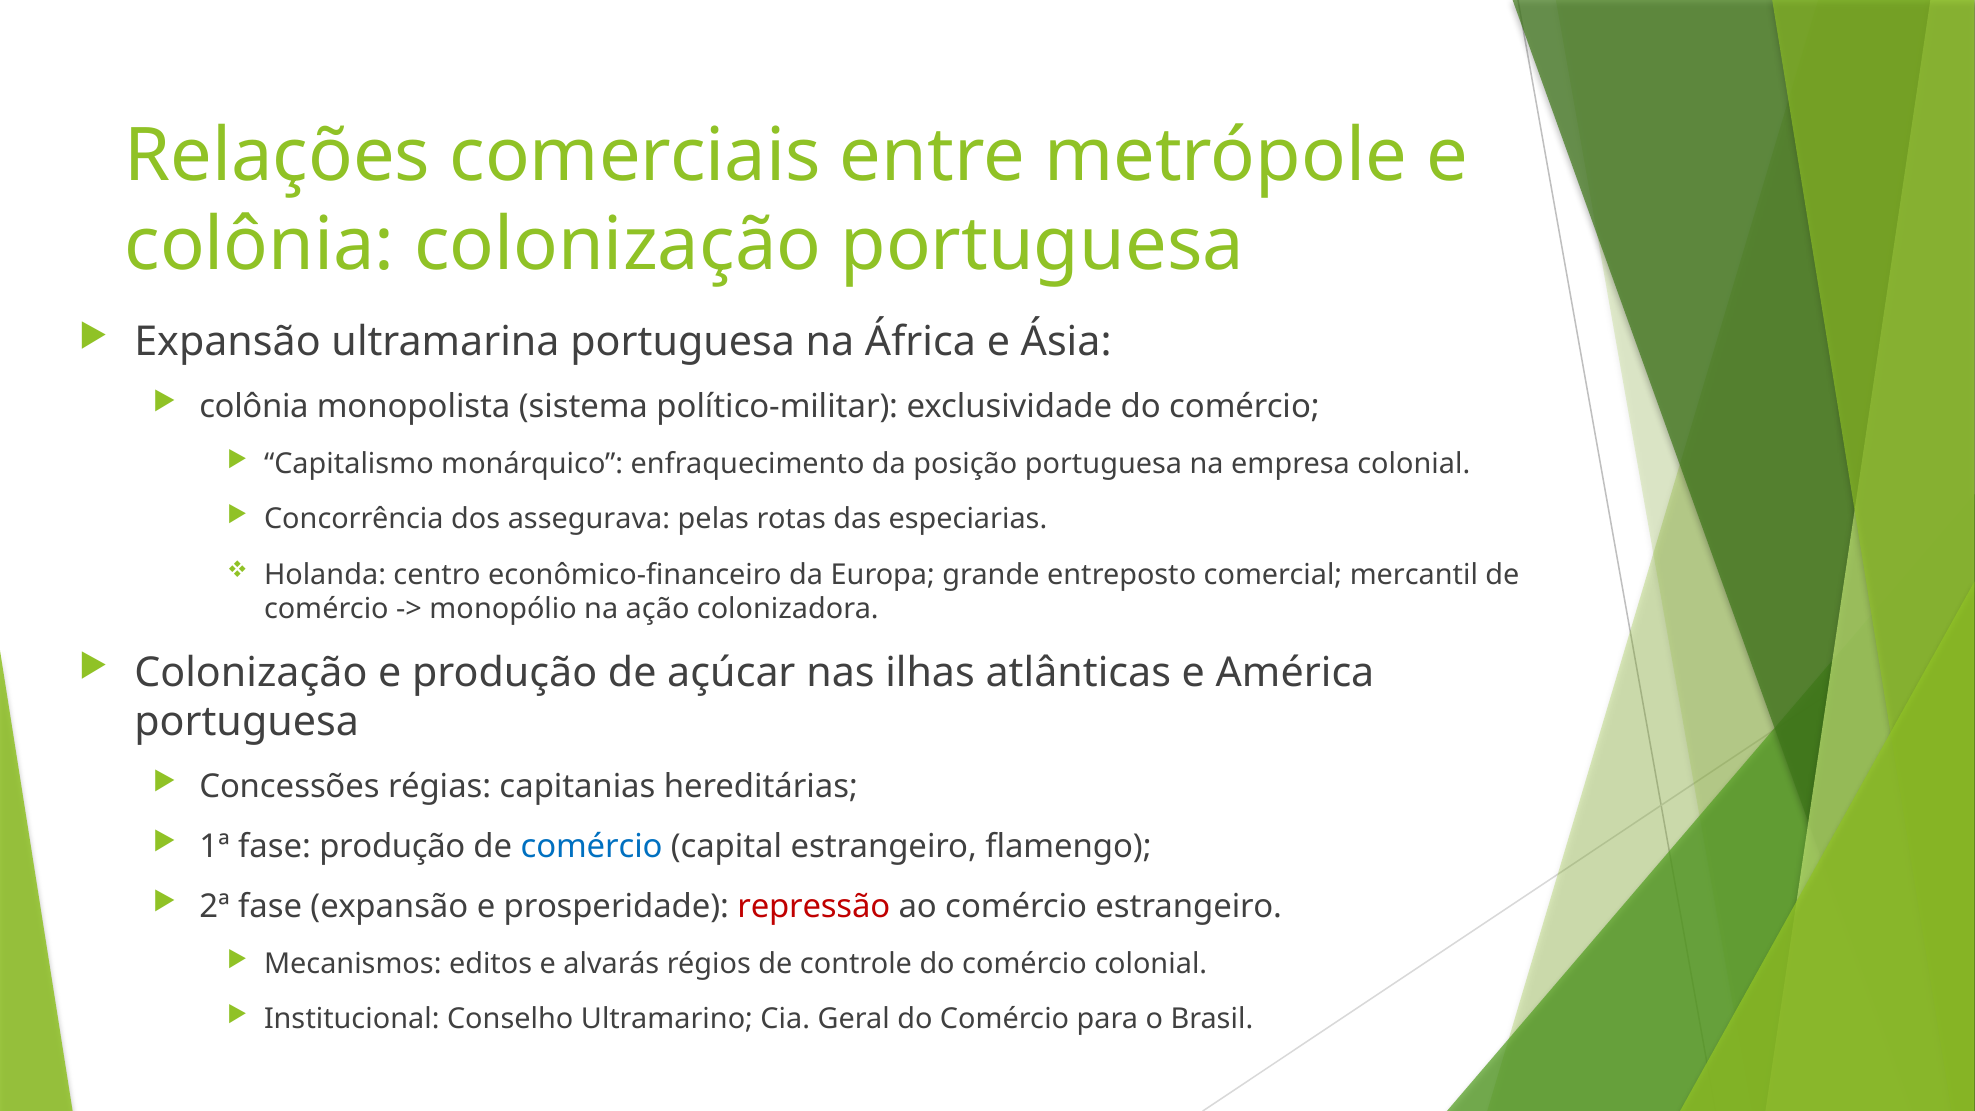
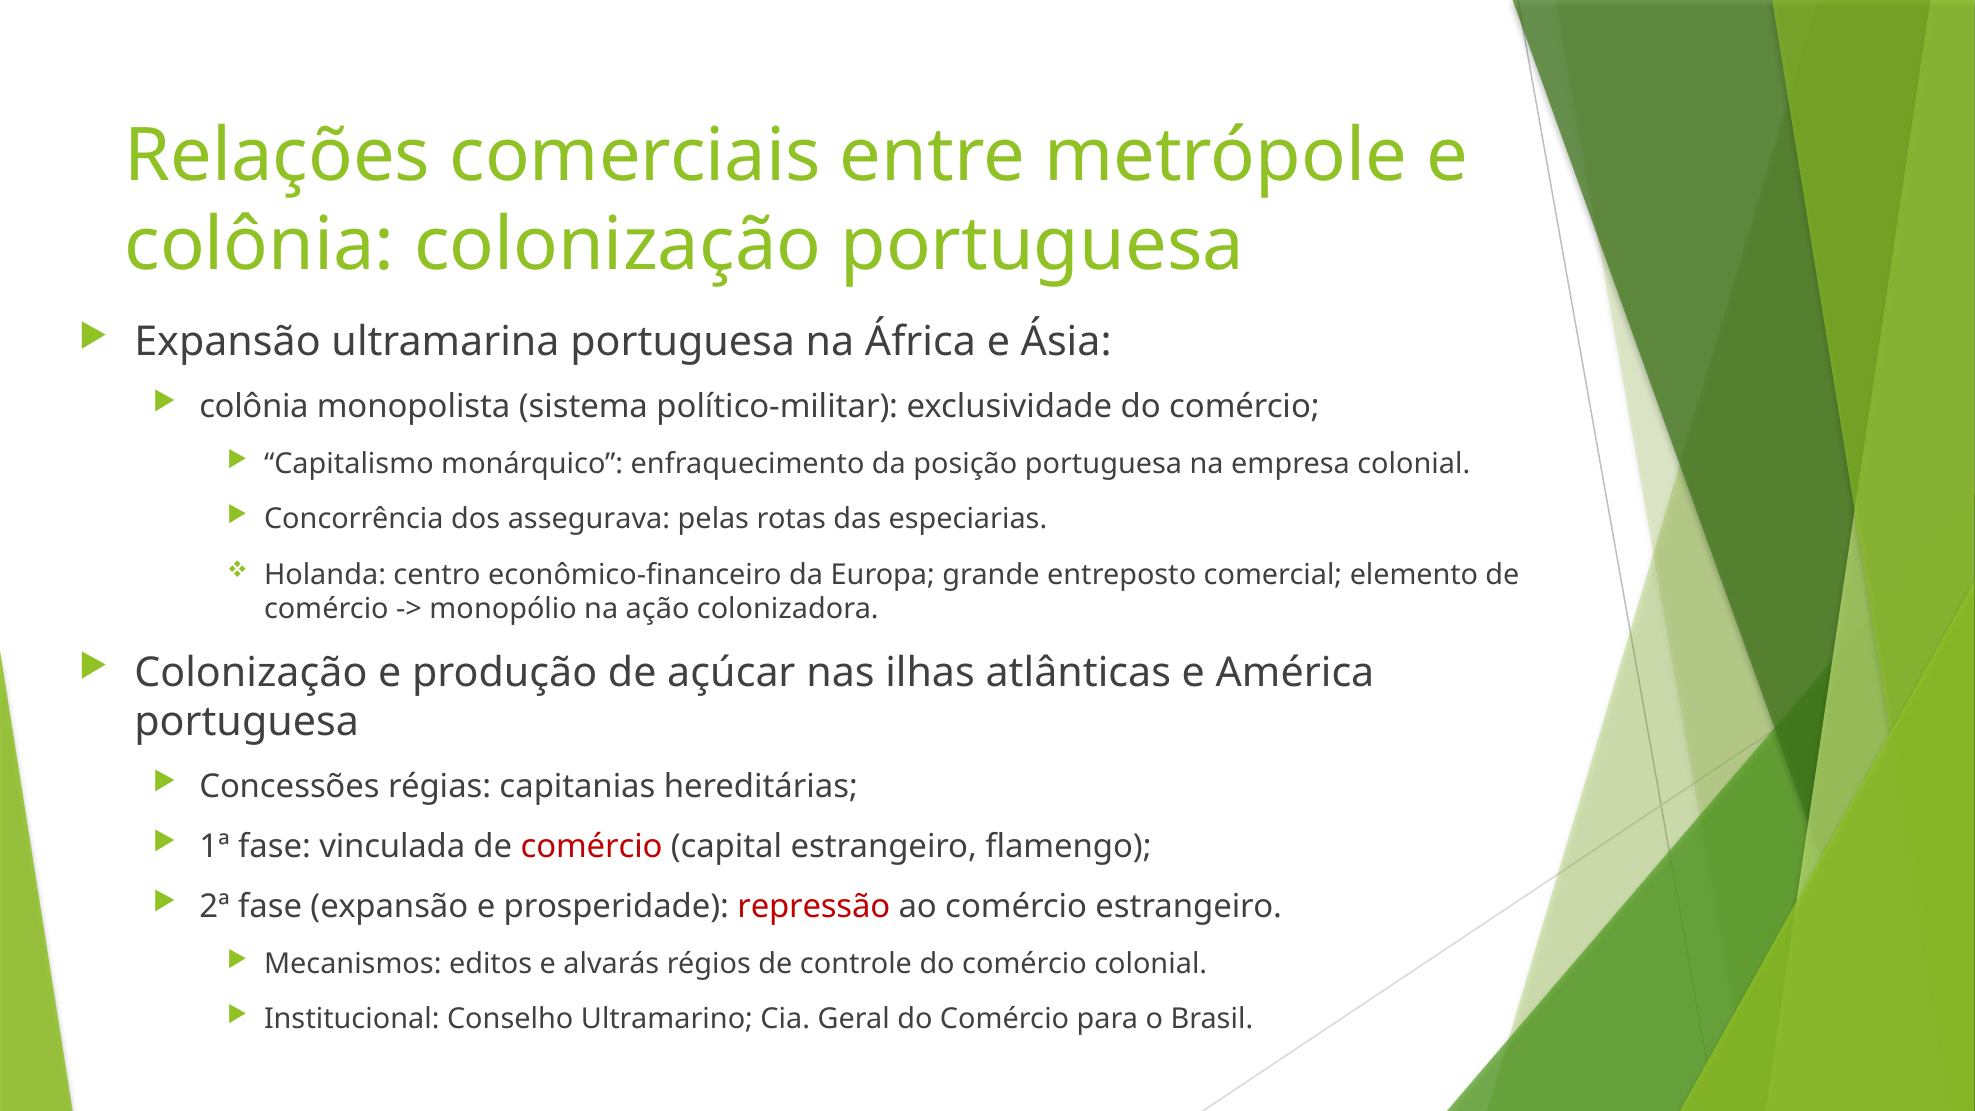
mercantil: mercantil -> elemento
fase produção: produção -> vinculada
comércio at (592, 847) colour: blue -> red
